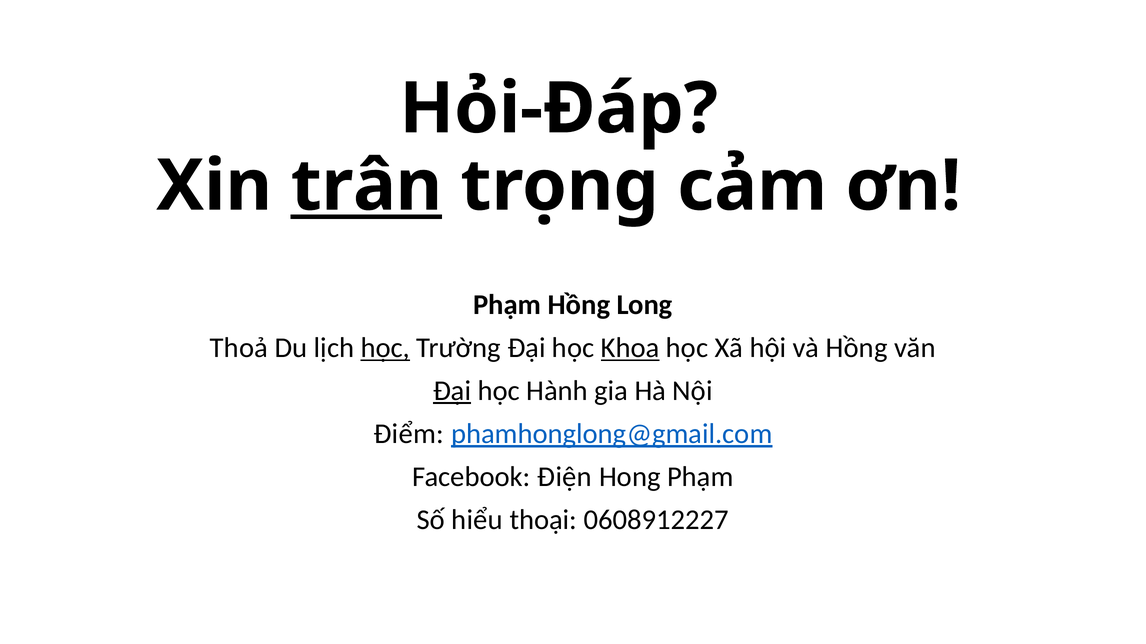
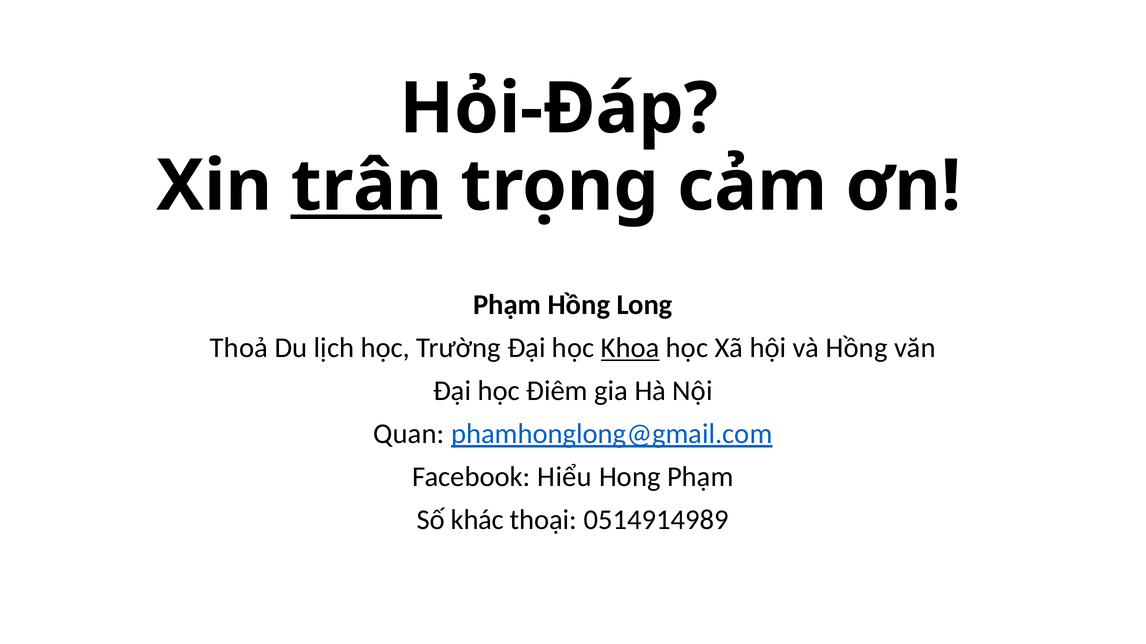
học at (385, 348) underline: present -> none
Đại at (452, 391) underline: present -> none
Hành: Hành -> Điêm
Điểm: Điểm -> Quan
Điện: Điện -> Hiểu
hiểu: hiểu -> khác
0608912227: 0608912227 -> 0514914989
